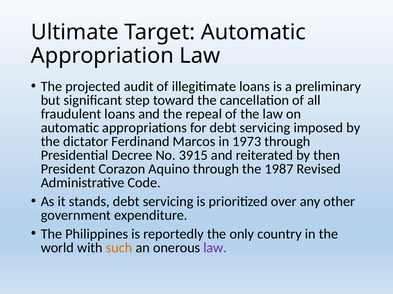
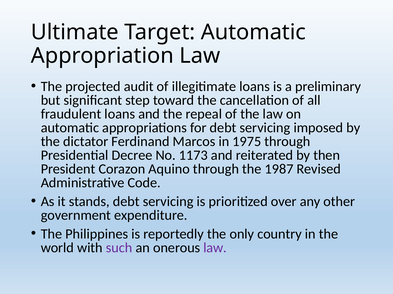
1973: 1973 -> 1975
3915: 3915 -> 1173
such colour: orange -> purple
